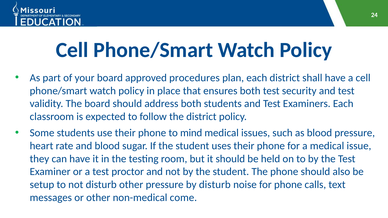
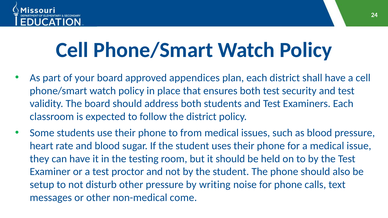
procedures: procedures -> appendices
mind: mind -> from
by disturb: disturb -> writing
